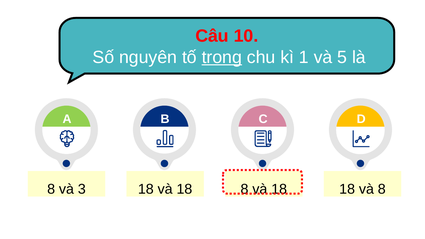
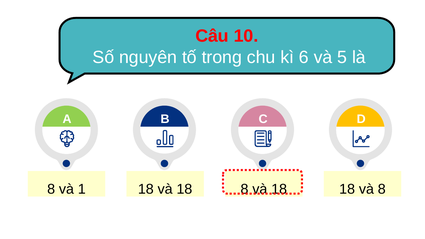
trong underline: present -> none
1: 1 -> 6
3: 3 -> 1
